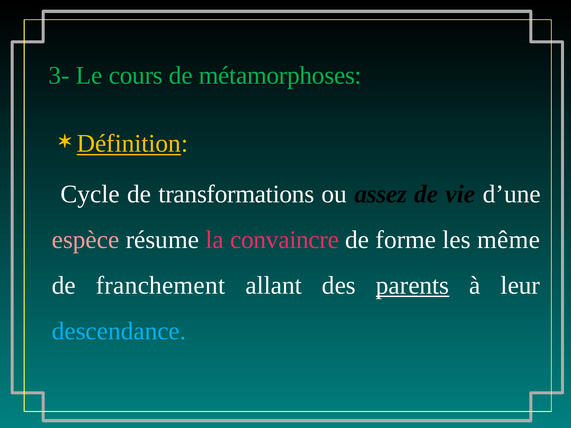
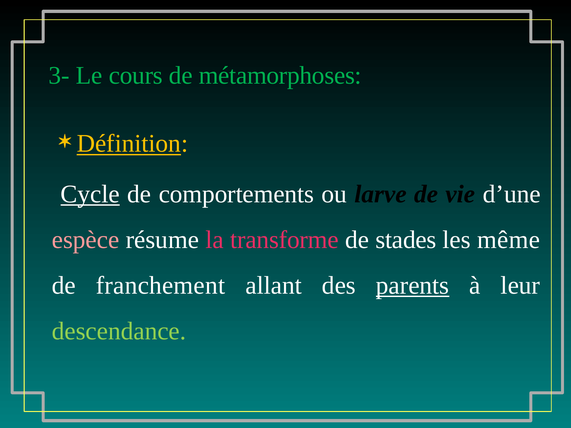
Cycle underline: none -> present
transformations: transformations -> comportements
assez: assez -> larve
convaincre: convaincre -> transforme
forme: forme -> stades
descendance colour: light blue -> light green
